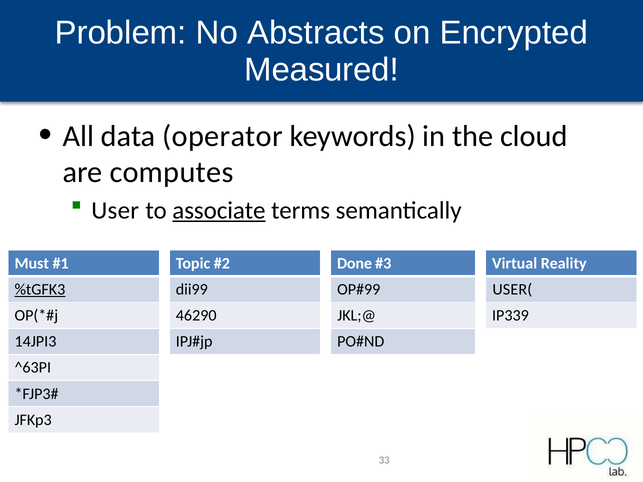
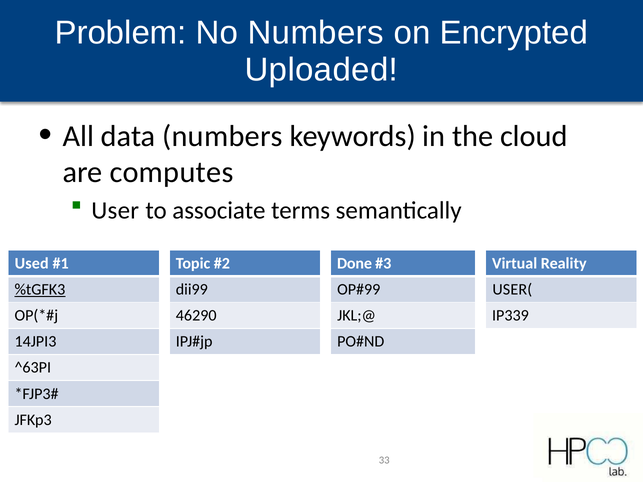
No Abstracts: Abstracts -> Numbers
Measured: Measured -> Uploaded
data operator: operator -> numbers
associate underline: present -> none
Must: Must -> Used
